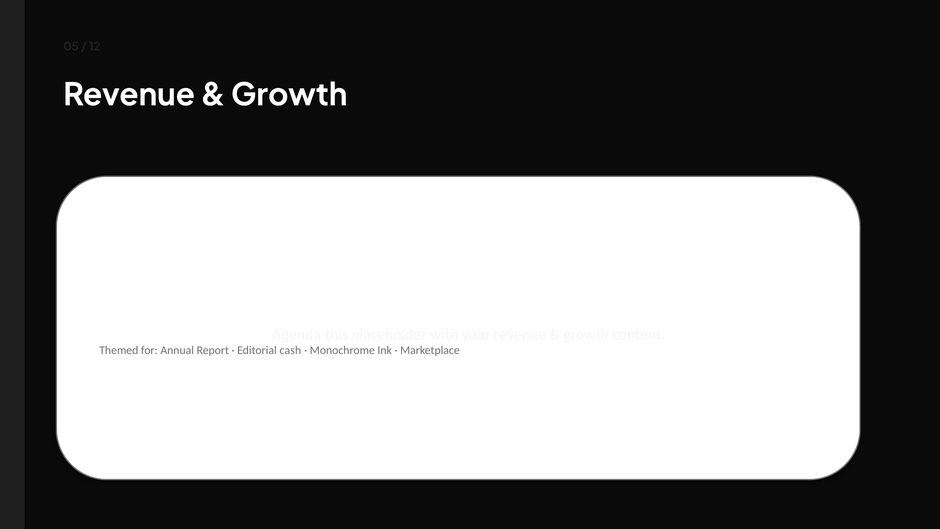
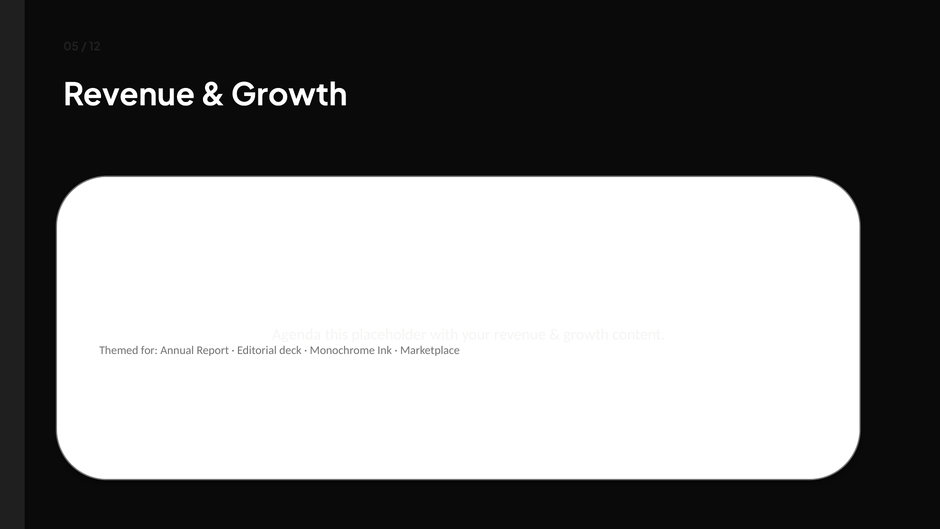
cash: cash -> deck
